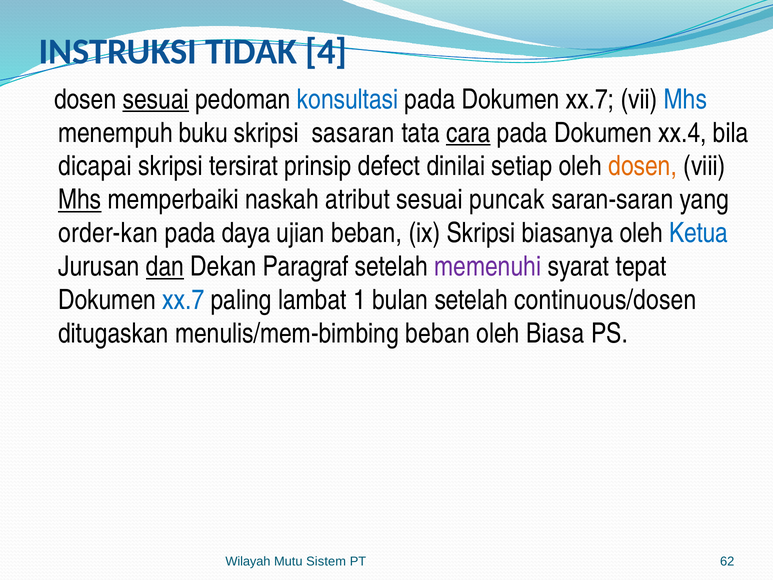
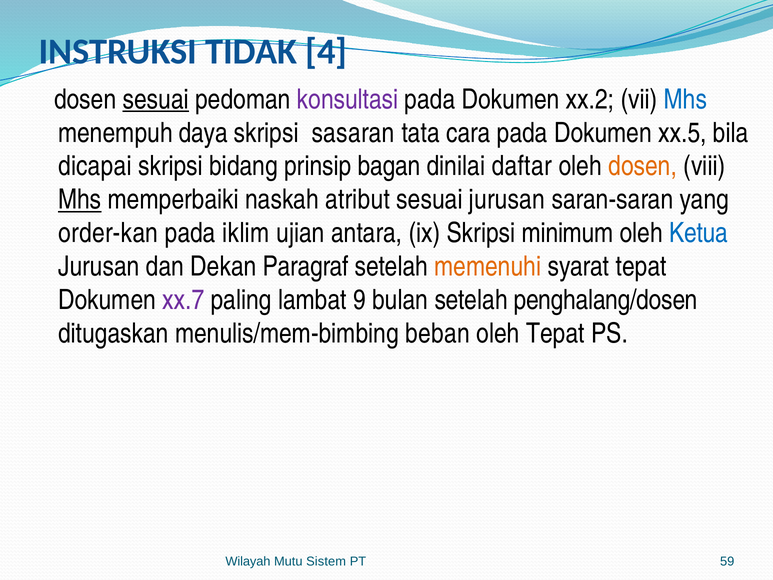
konsultasi colour: blue -> purple
pada Dokumen xx.7: xx.7 -> xx.2
buku: buku -> daya
cara underline: present -> none
xx.4: xx.4 -> xx.5
tersirat: tersirat -> bidang
defect: defect -> bagan
setiap: setiap -> daftar
sesuai puncak: puncak -> jurusan
daya: daya -> iklim
ujian beban: beban -> antara
biasanya: biasanya -> minimum
dan underline: present -> none
memenuhi colour: purple -> orange
xx.7 at (183, 300) colour: blue -> purple
1: 1 -> 9
continuous/dosen: continuous/dosen -> penghalang/dosen
oleh Biasa: Biasa -> Tepat
62: 62 -> 59
